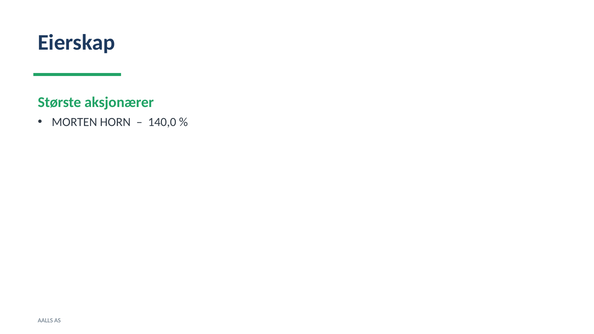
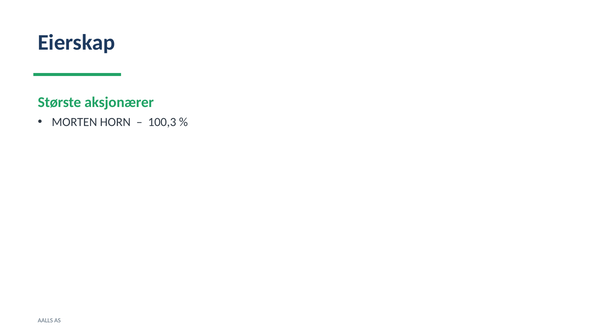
140,0: 140,0 -> 100,3
